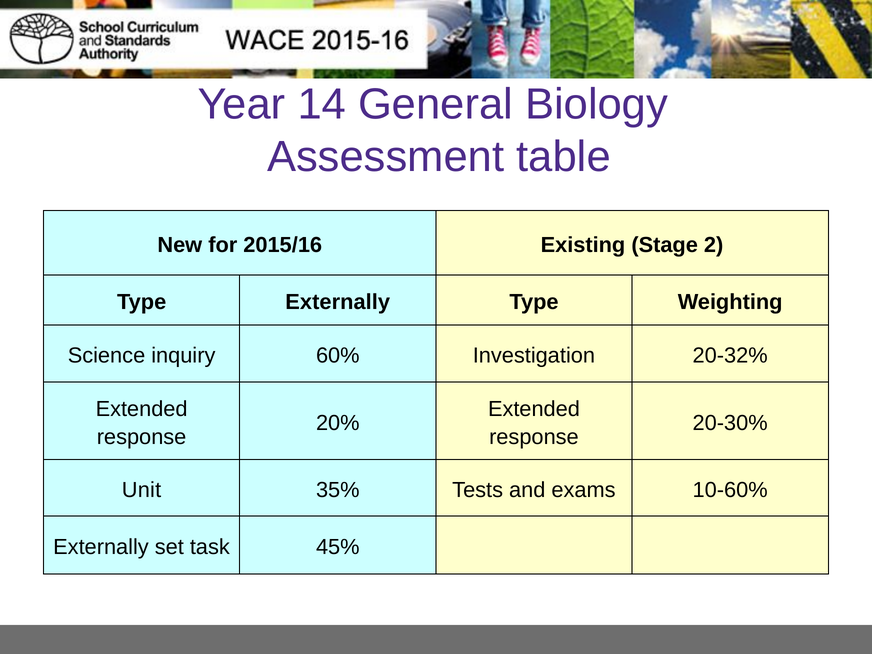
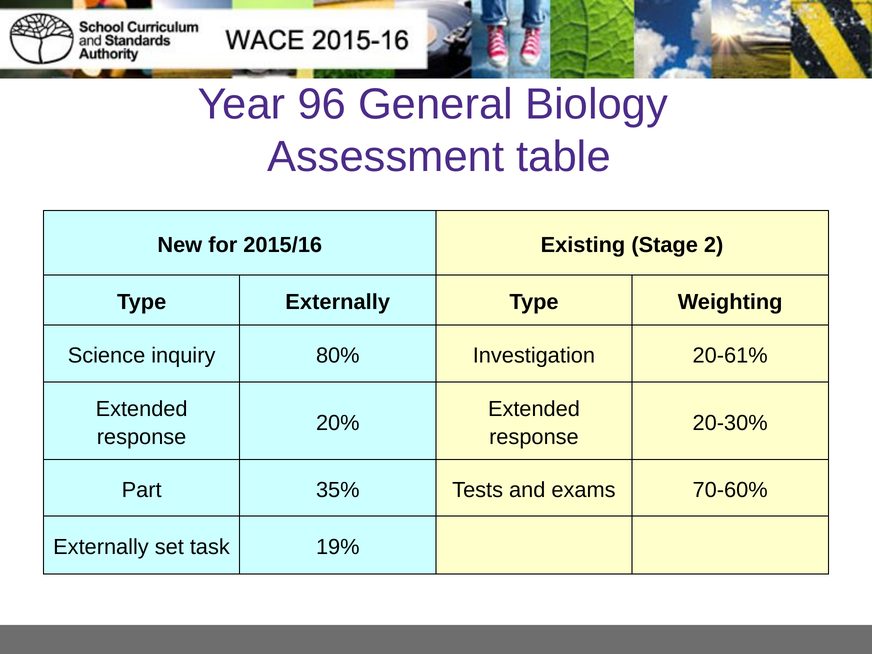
14: 14 -> 96
60%: 60% -> 80%
20-32%: 20-32% -> 20-61%
Unit: Unit -> Part
10-60%: 10-60% -> 70-60%
45%: 45% -> 19%
